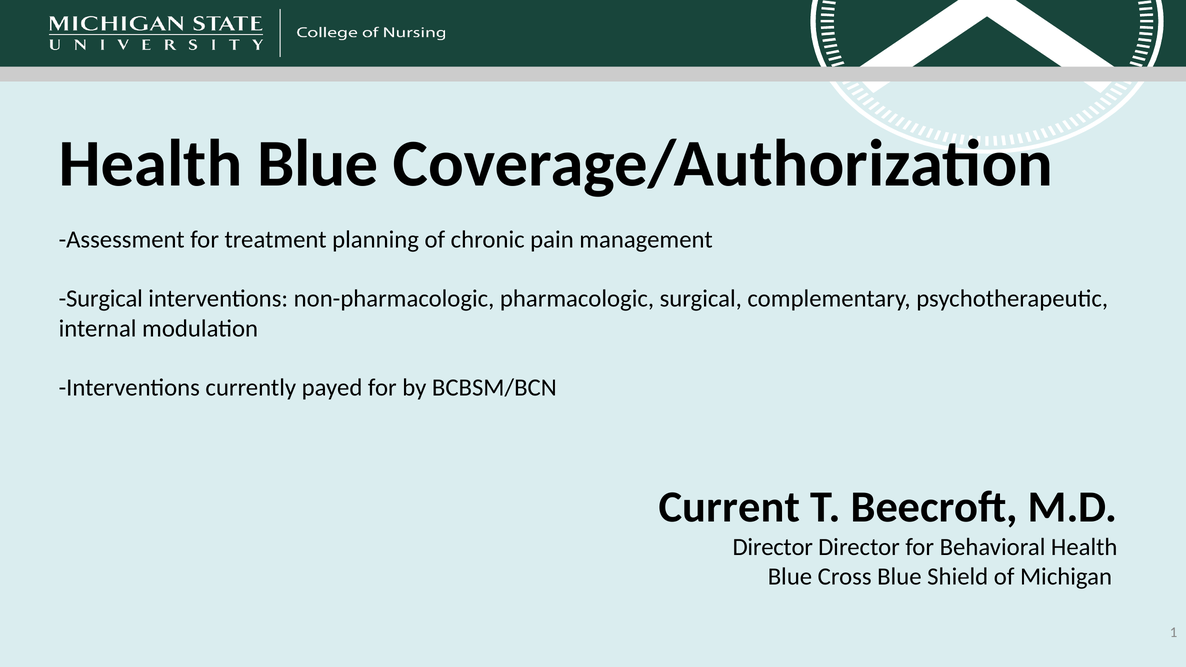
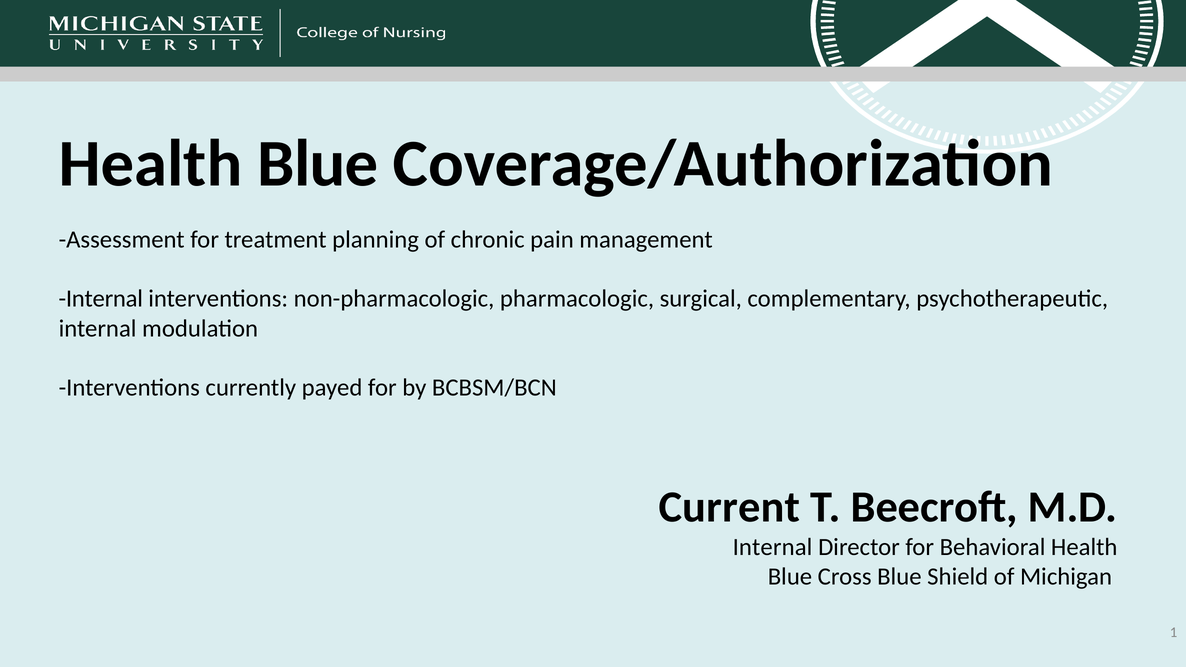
Surgical at (101, 299): Surgical -> Internal
Director at (773, 547): Director -> Internal
